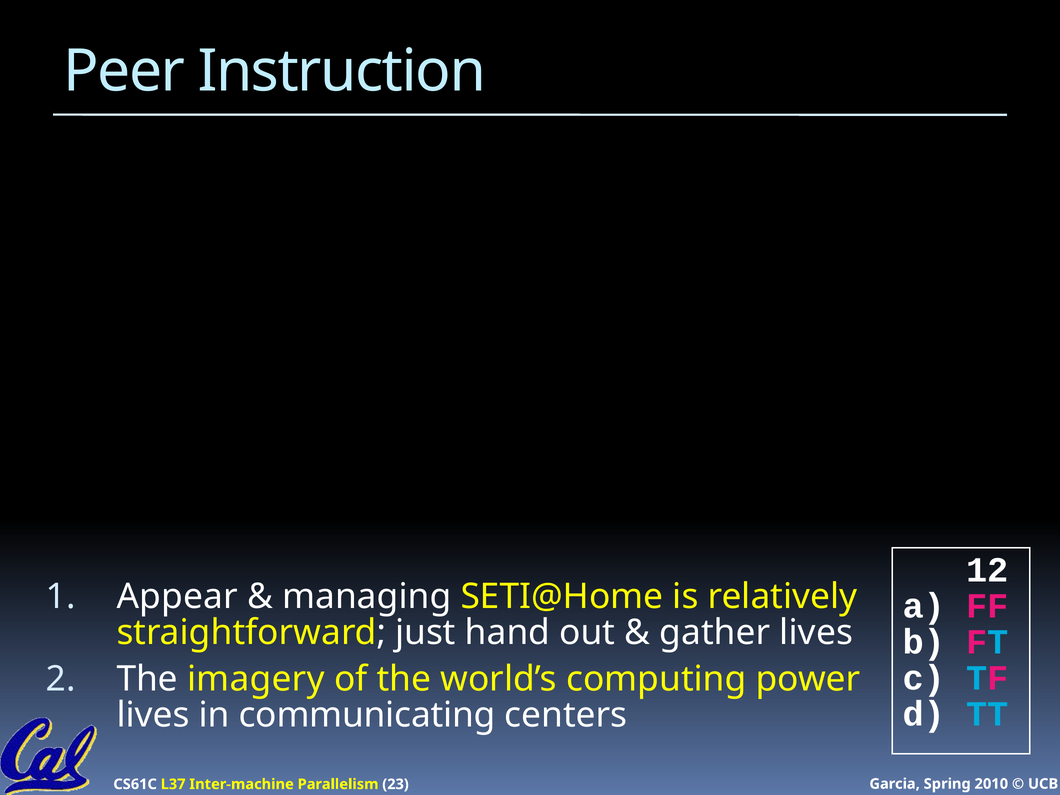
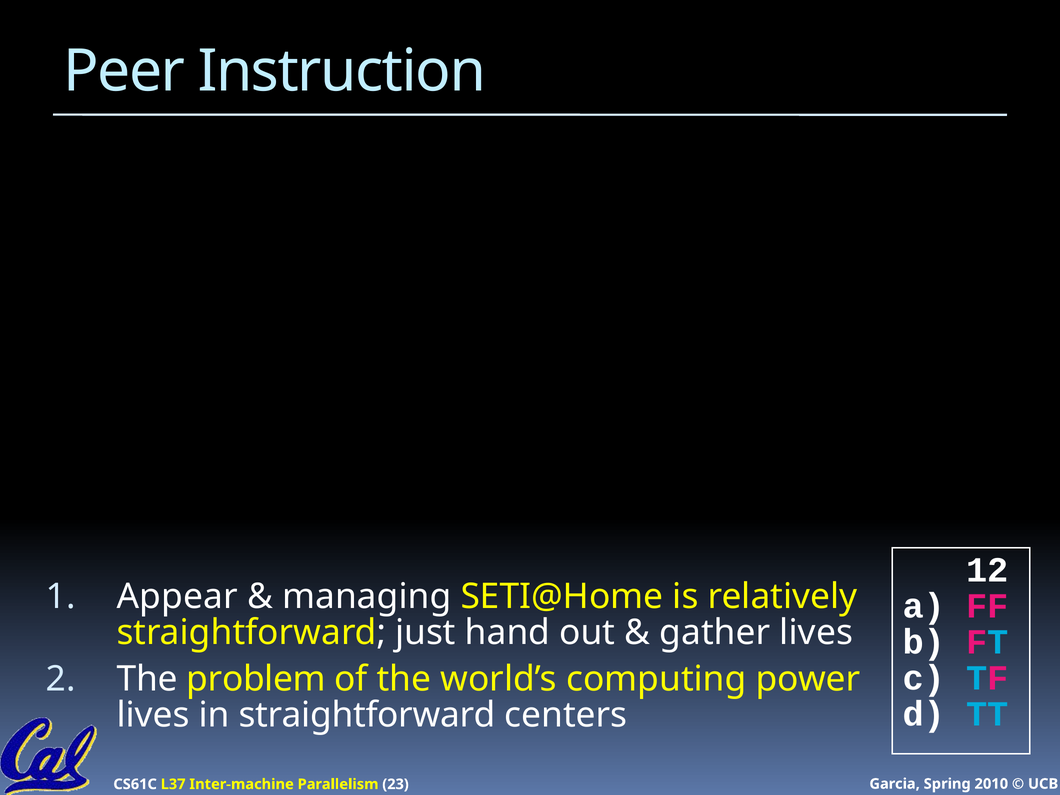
imagery: imagery -> problem
in communicating: communicating -> straightforward
